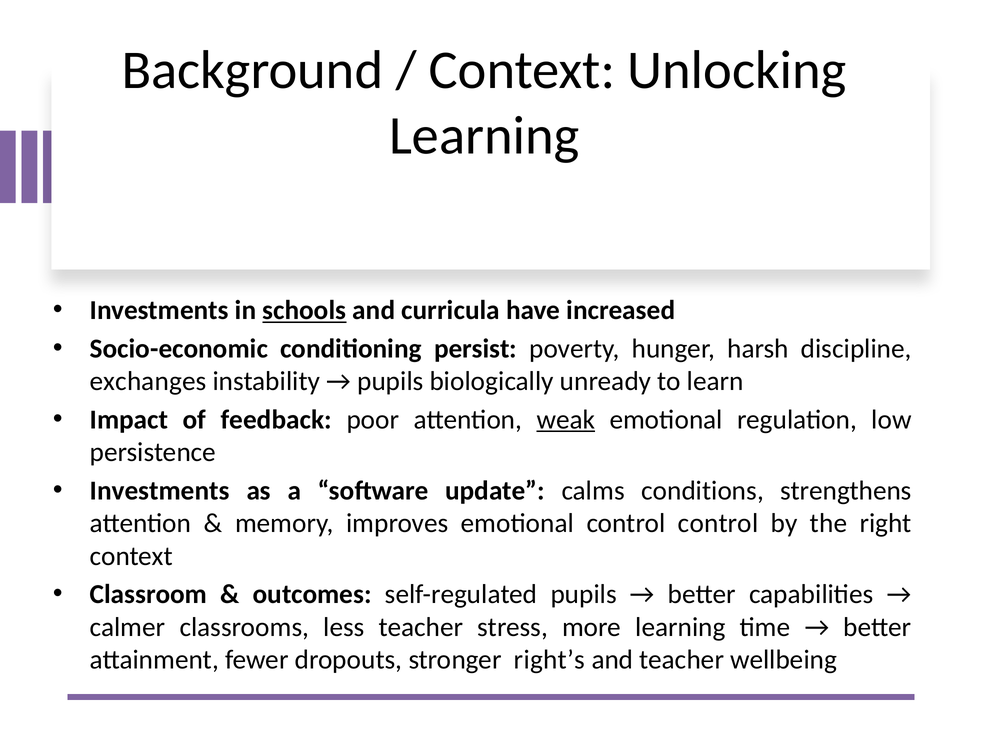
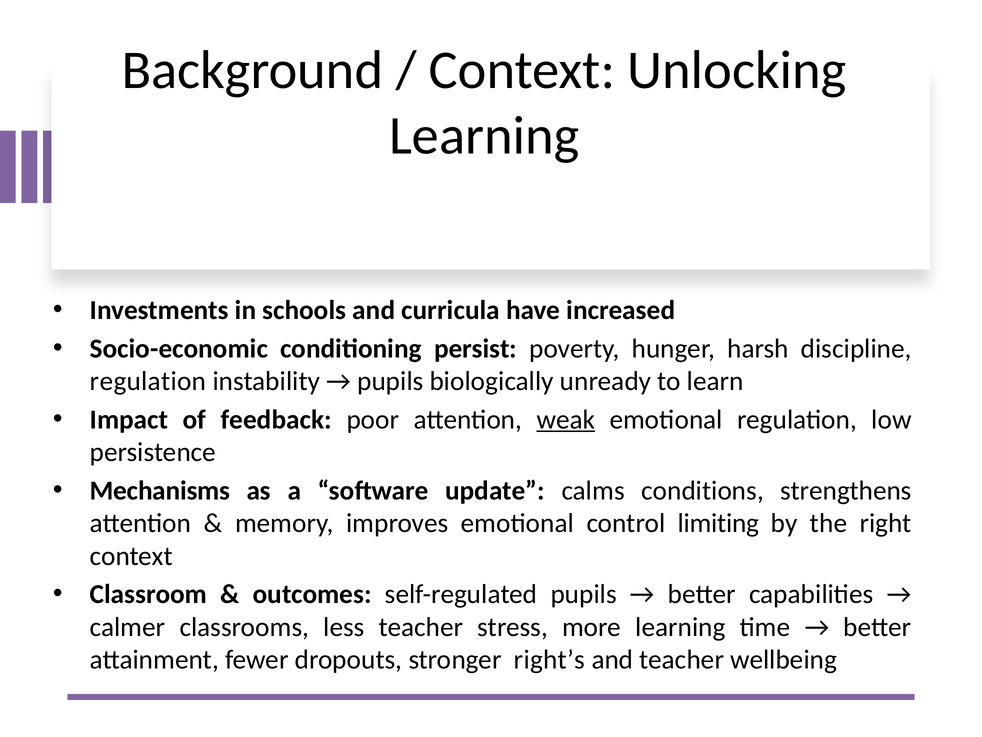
schools underline: present -> none
exchanges at (148, 381): exchanges -> regulation
Investments at (160, 490): Investments -> Mechanisms
control control: control -> limiting
